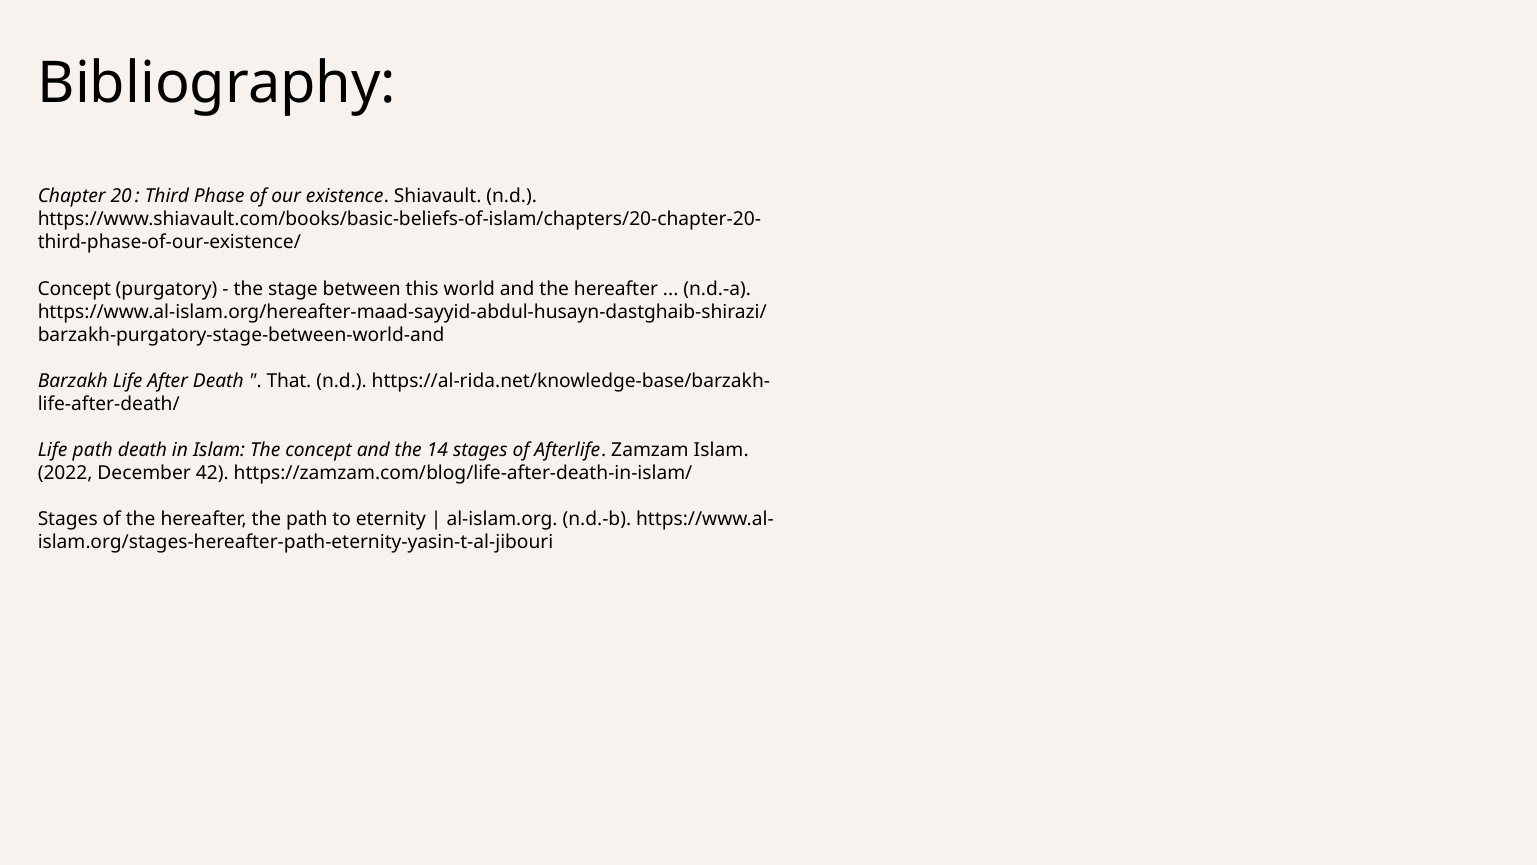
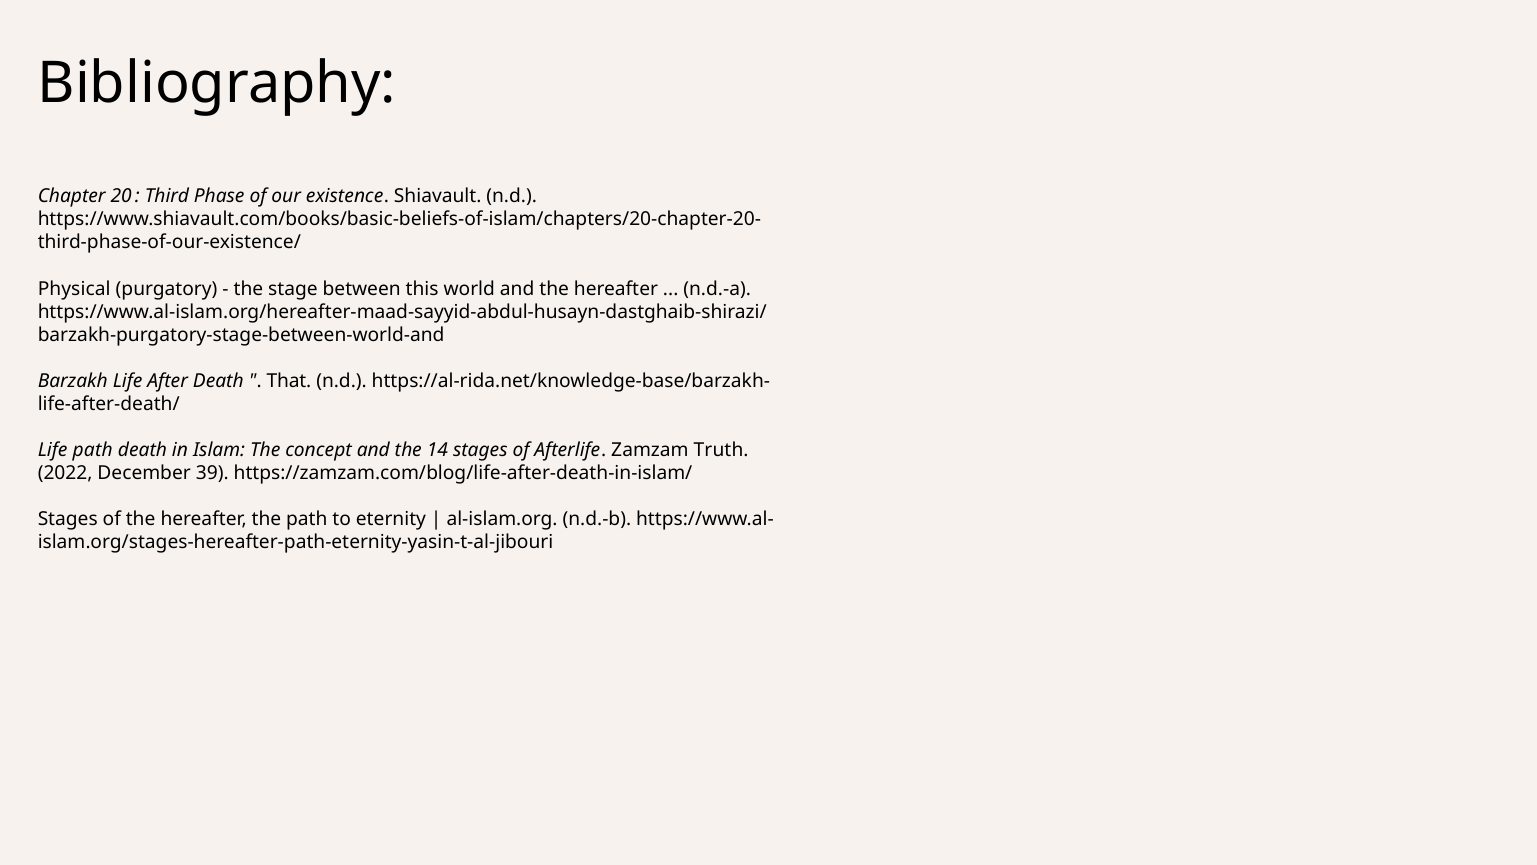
Concept at (74, 289): Concept -> Physical
Zamzam Islam: Islam -> Truth
42: 42 -> 39
